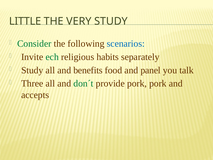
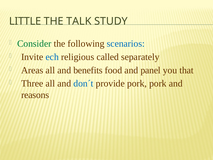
VERY: VERY -> TALK
ech colour: green -> blue
habits: habits -> called
Study at (32, 70): Study -> Areas
talk: talk -> that
don´t colour: green -> blue
accepts: accepts -> reasons
